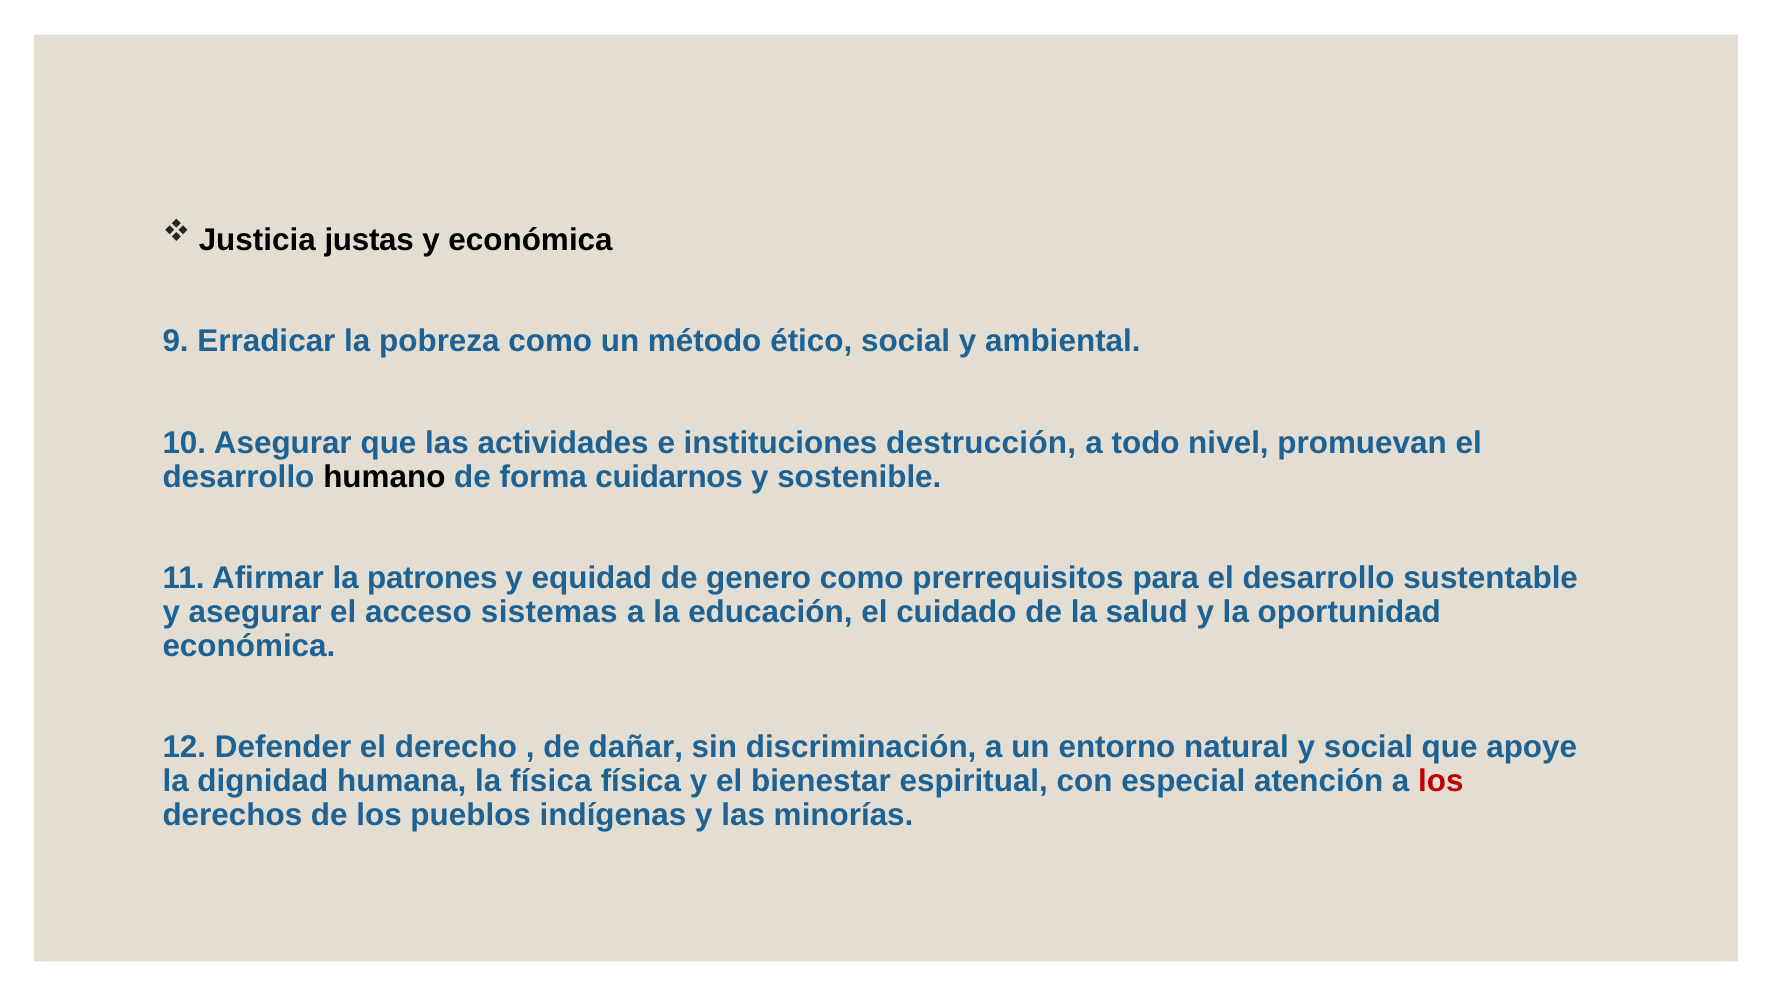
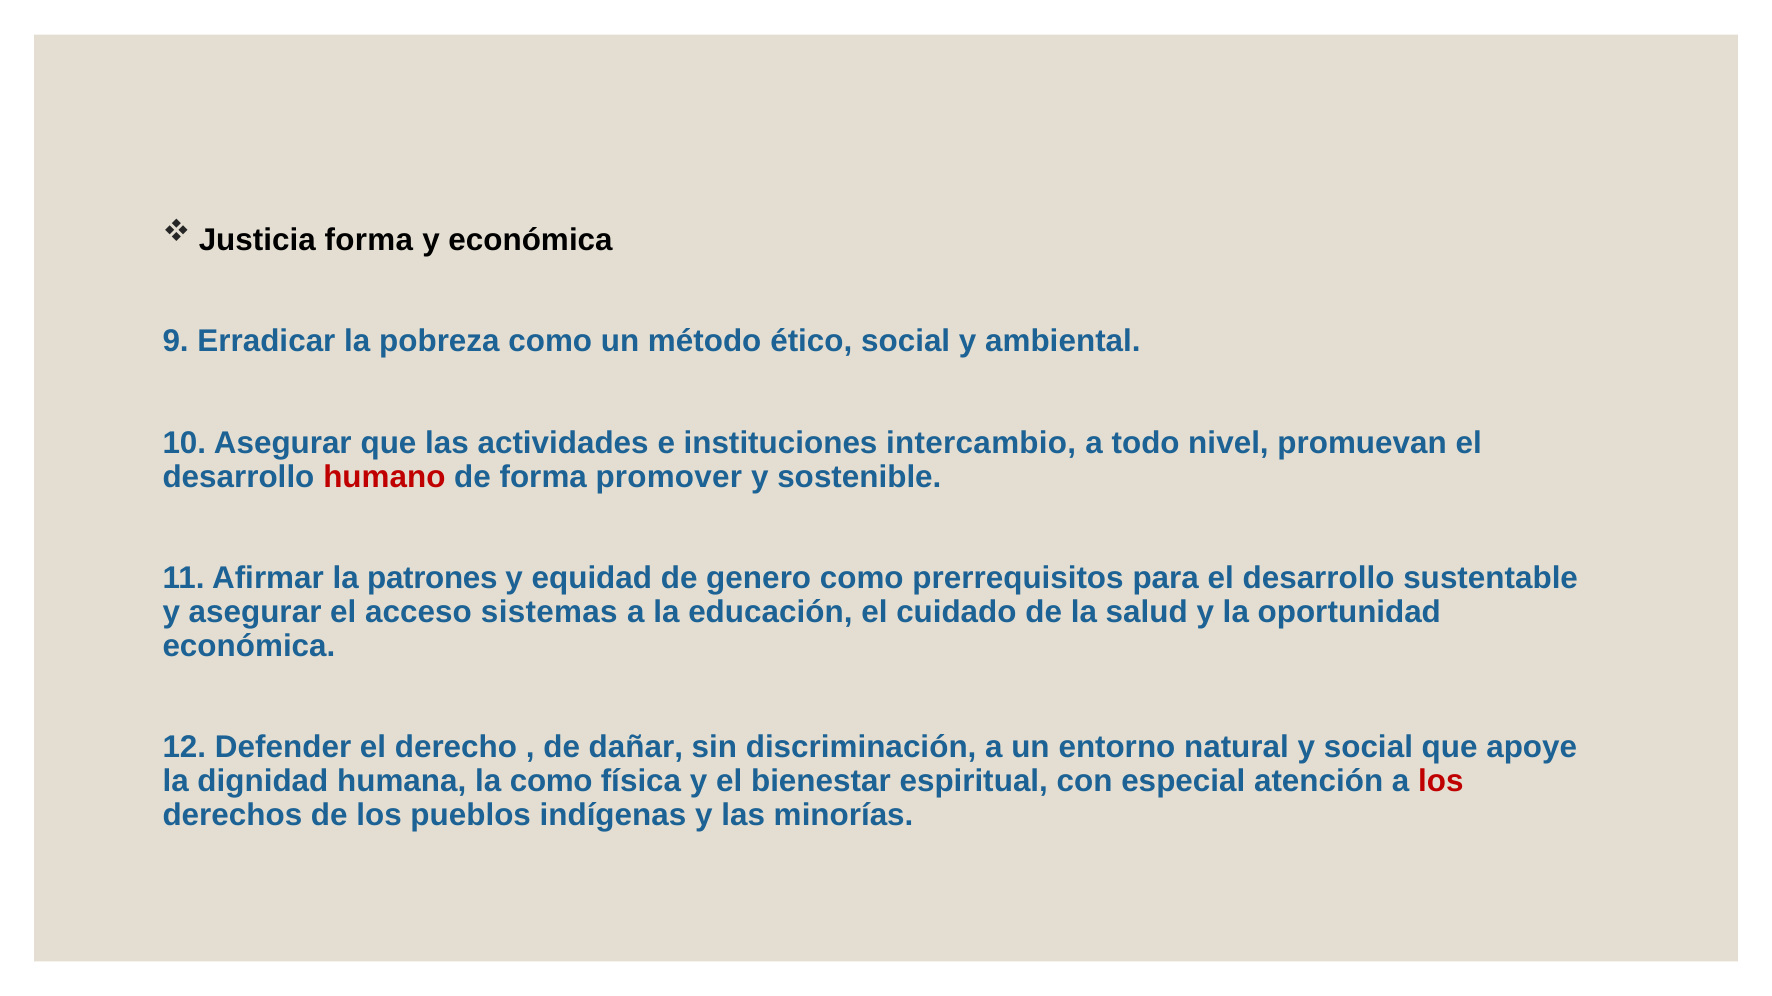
Justicia justas: justas -> forma
destrucción: destrucción -> intercambio
humano colour: black -> red
cuidarnos: cuidarnos -> promover
la física: física -> como
